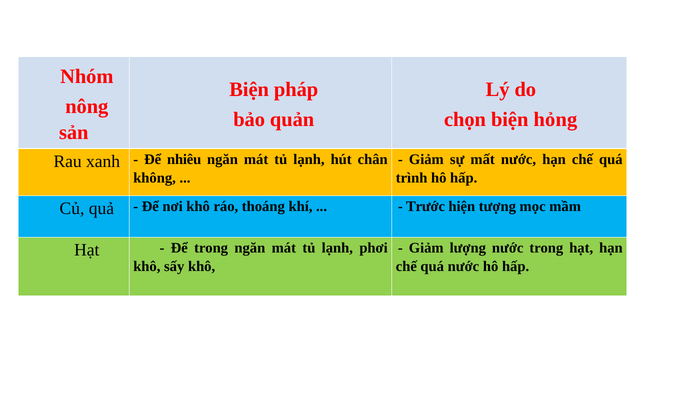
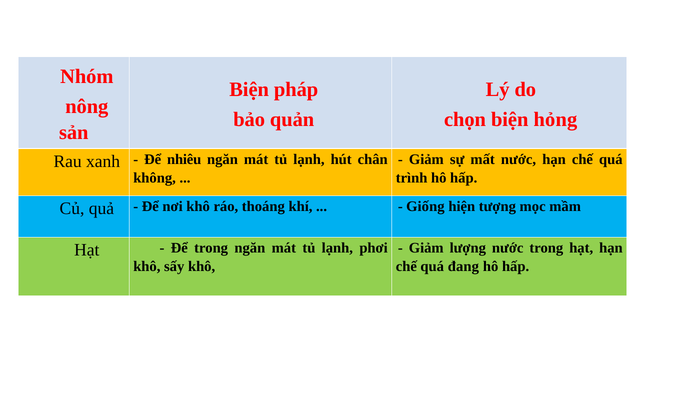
Trước: Trước -> Giống
quá nước: nước -> đang
